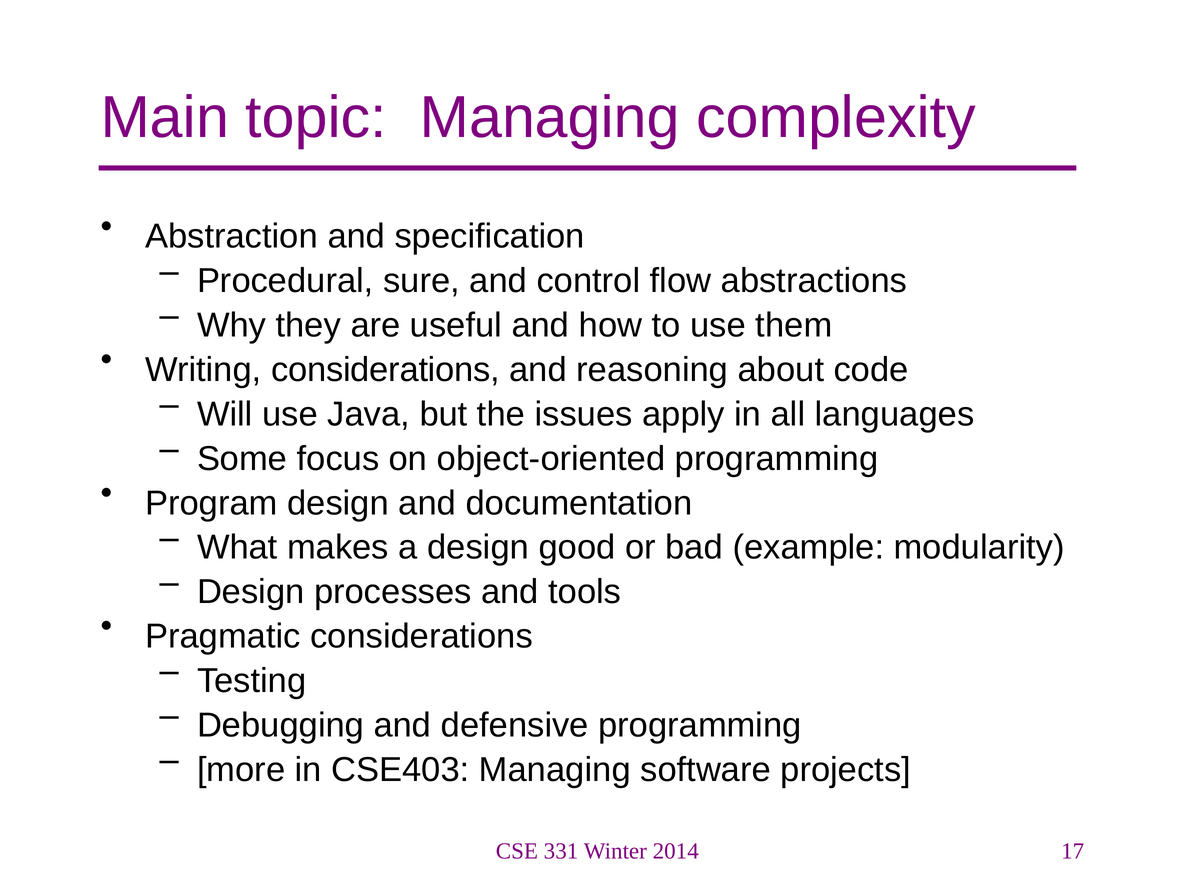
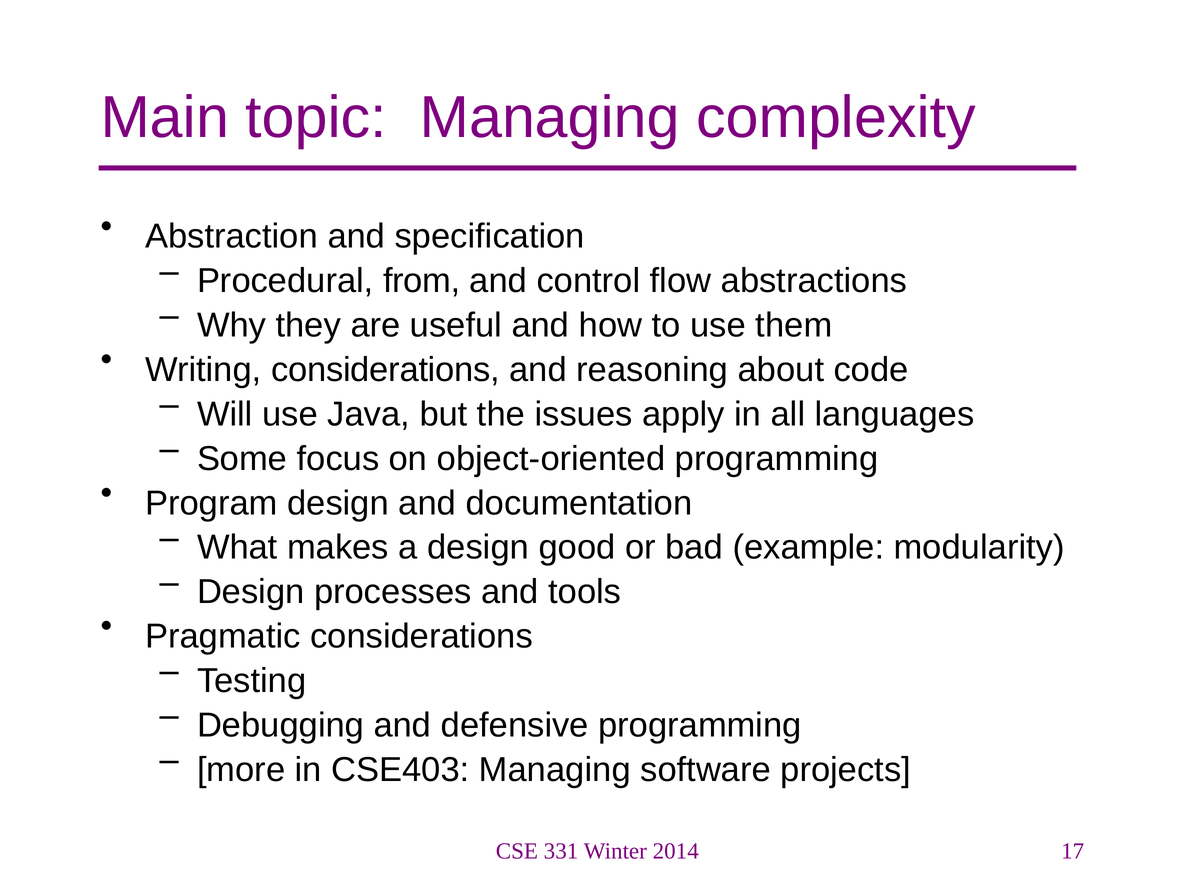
sure: sure -> from
